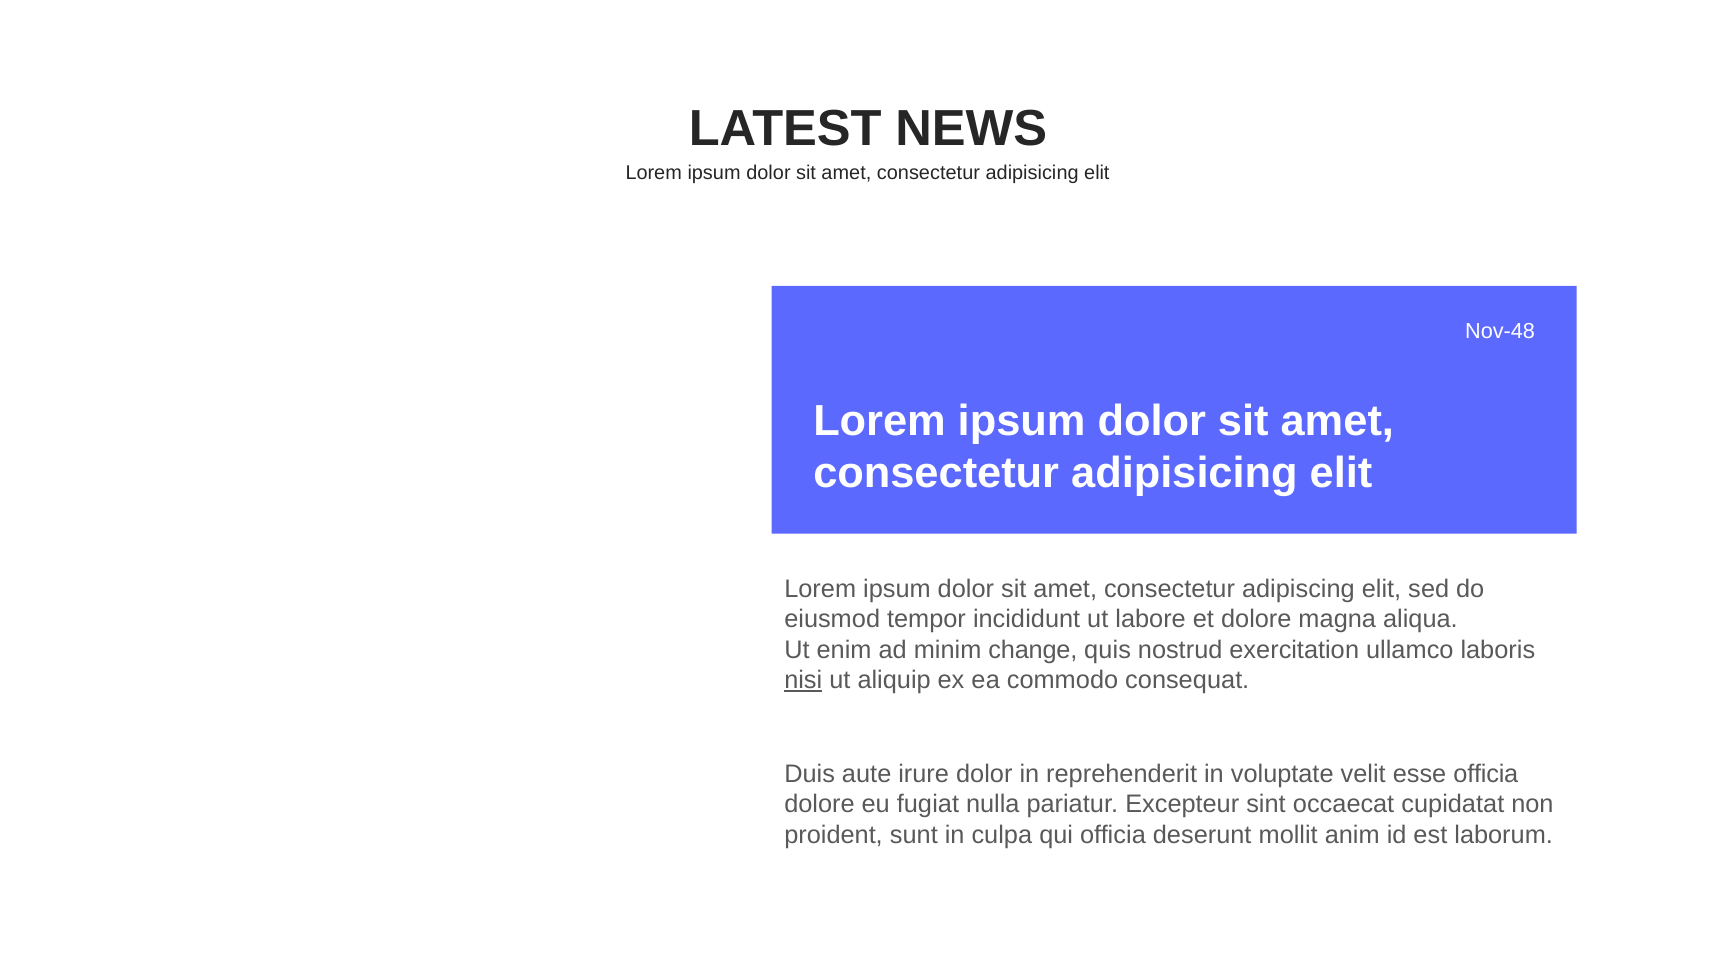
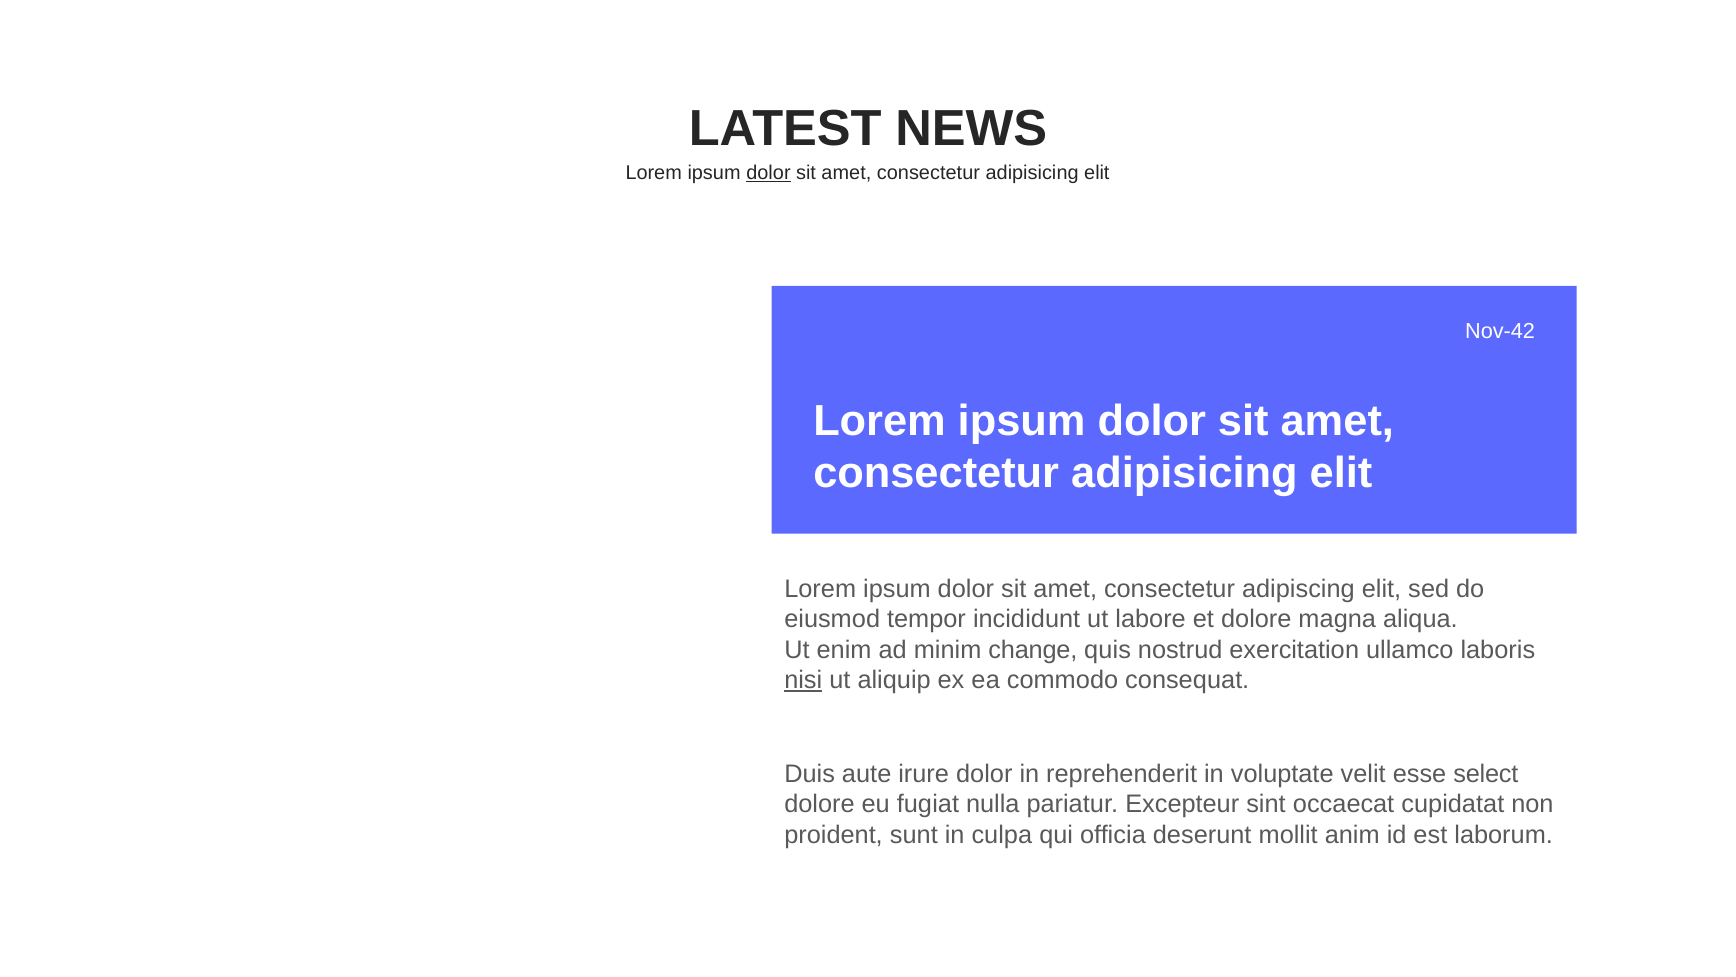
dolor at (768, 173) underline: none -> present
Nov-48: Nov-48 -> Nov-42
esse officia: officia -> select
